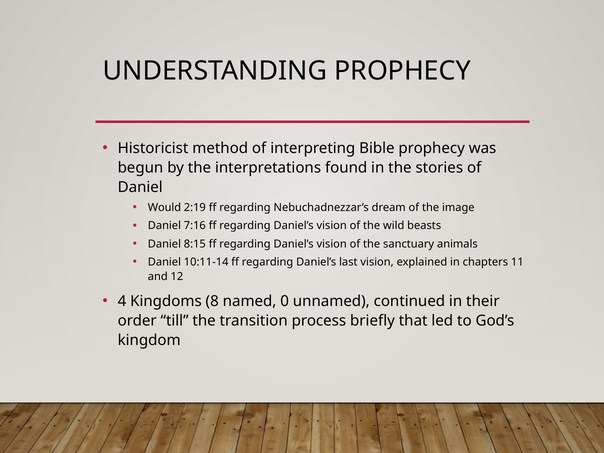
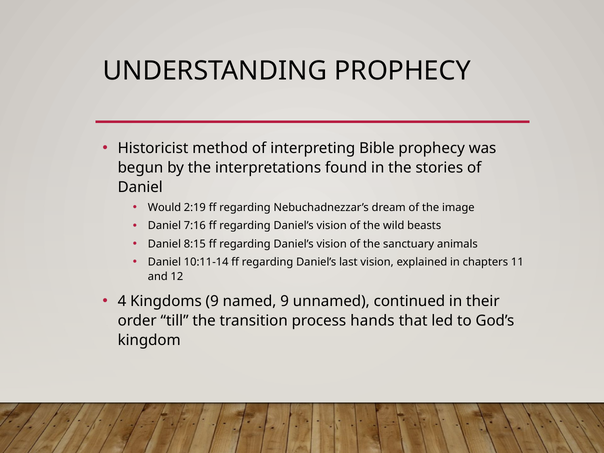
Kingdoms 8: 8 -> 9
named 0: 0 -> 9
briefly: briefly -> hands
